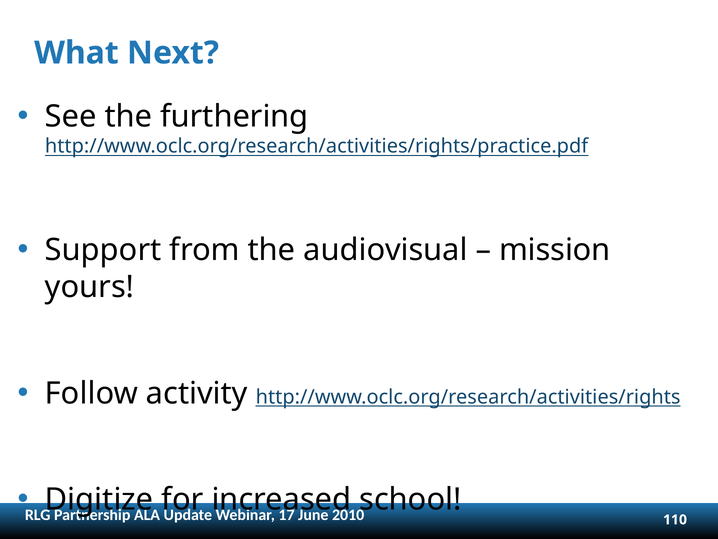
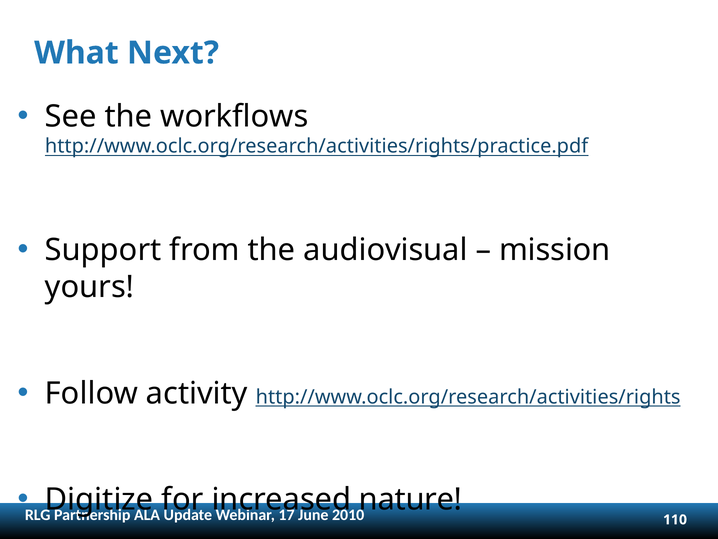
furthering: furthering -> workflows
school: school -> nature
